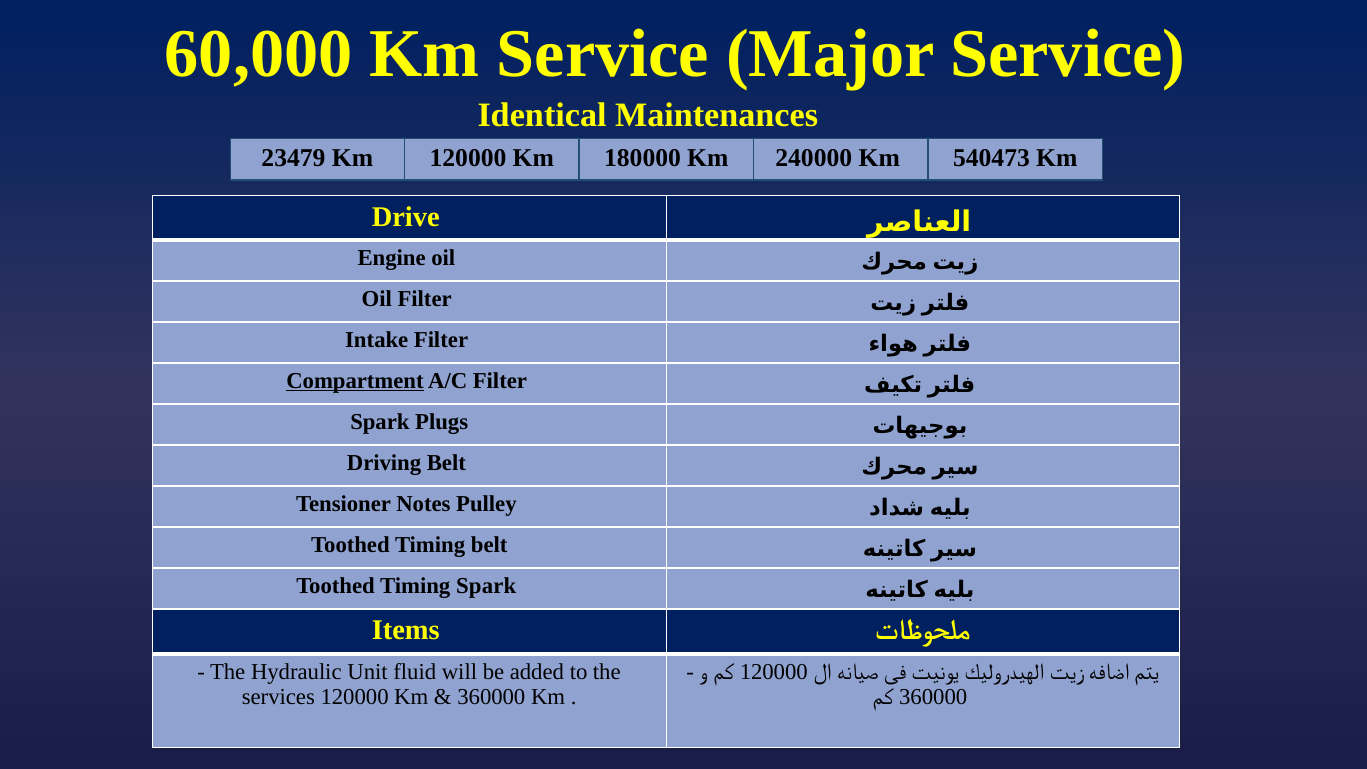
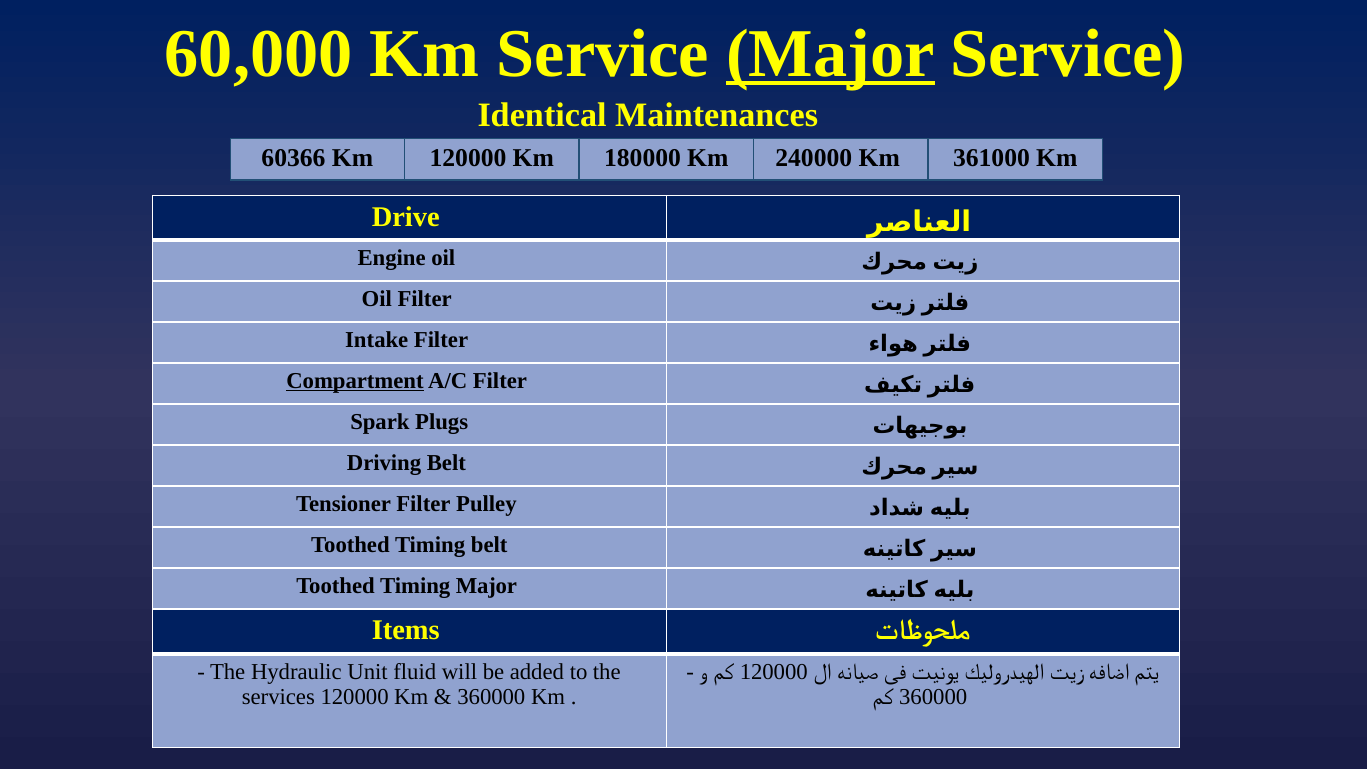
Major at (830, 54) underline: none -> present
23479: 23479 -> 60366
540473: 540473 -> 361000
Tensioner Notes: Notes -> Filter
Timing Spark: Spark -> Major
